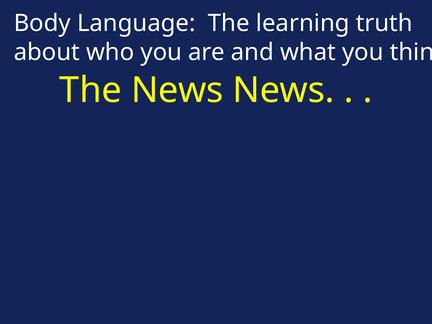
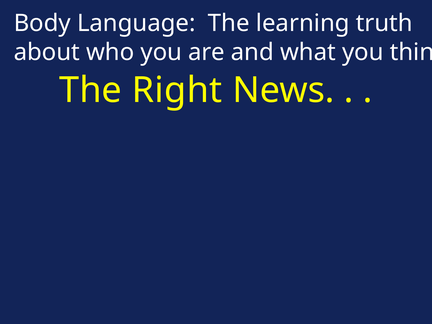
The News: News -> Right
